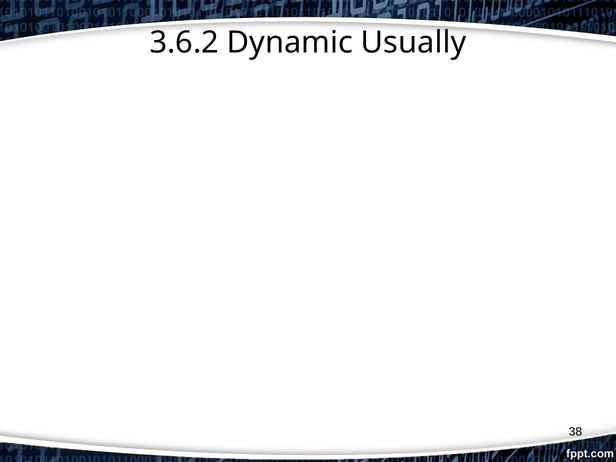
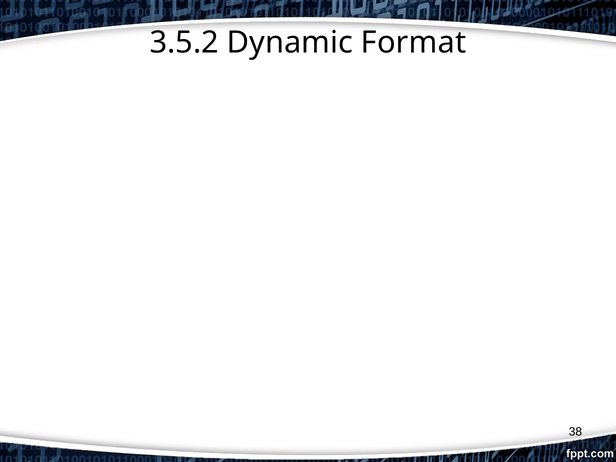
3.6.2: 3.6.2 -> 3.5.2
Usually: Usually -> Format
